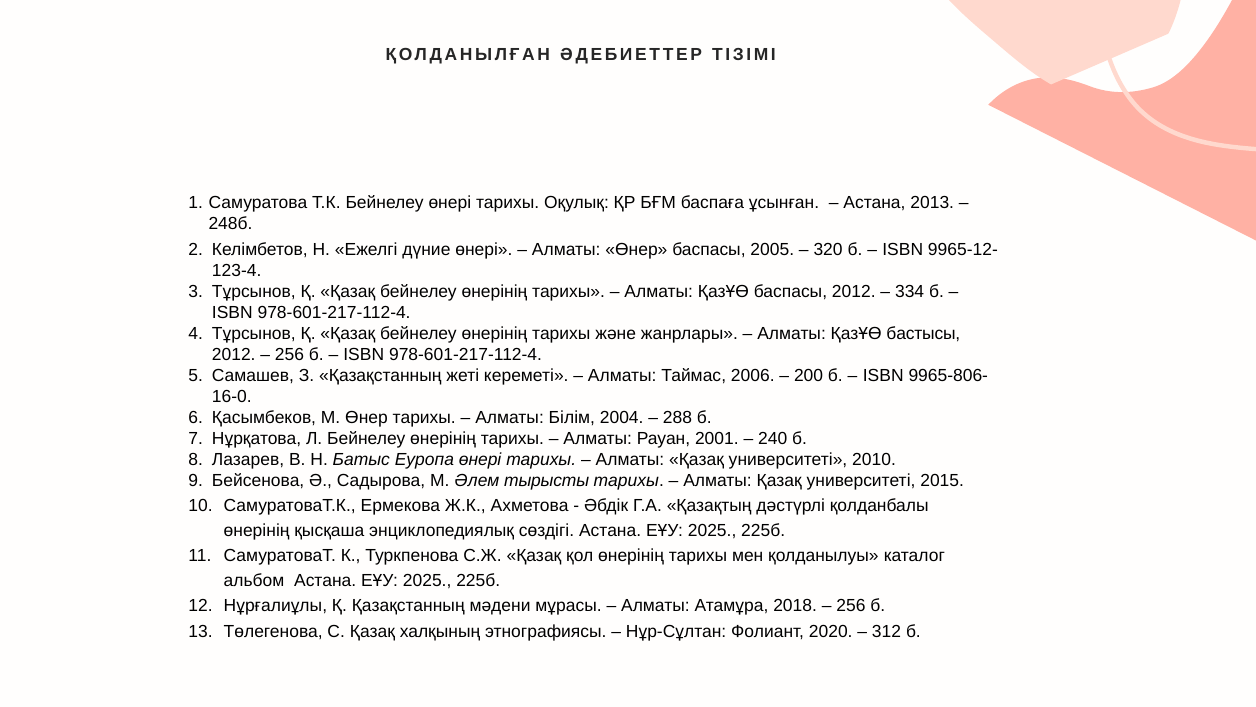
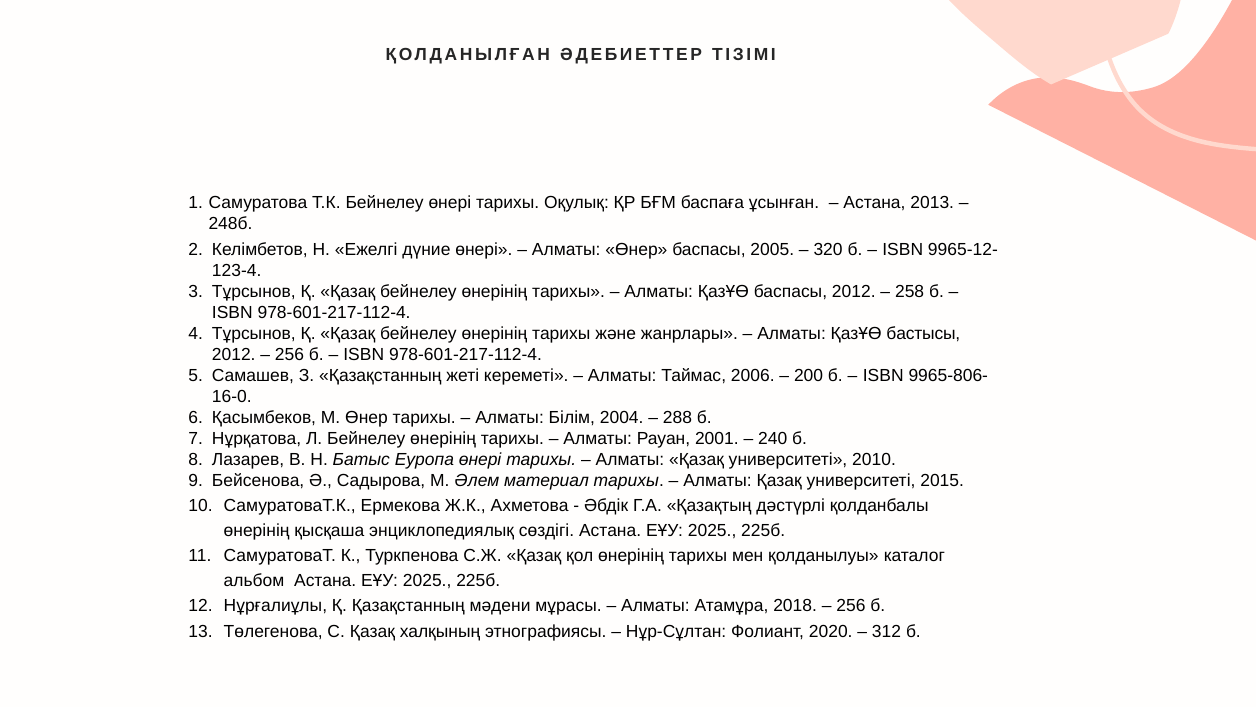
334: 334 -> 258
тырысты: тырысты -> материал
